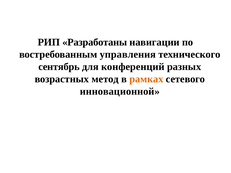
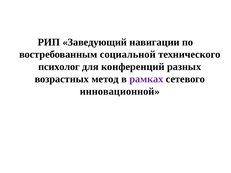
Разработаны: Разработаны -> Заведующий
управления: управления -> социальной
сентябрь: сентябрь -> психолог
рамках colour: orange -> purple
